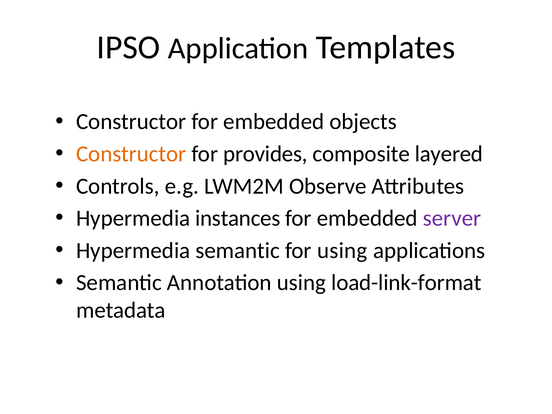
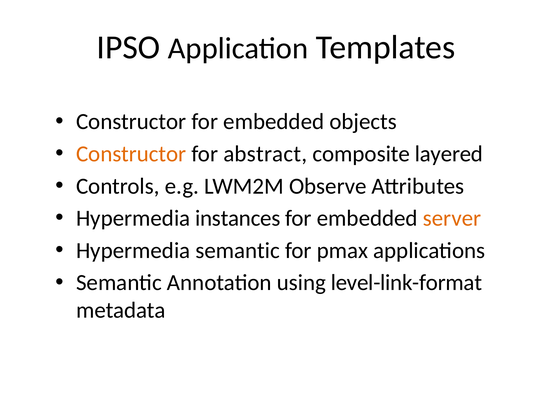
provides: provides -> abstract
server colour: purple -> orange
for using: using -> pmax
load-link-format: load-link-format -> level-link-format
